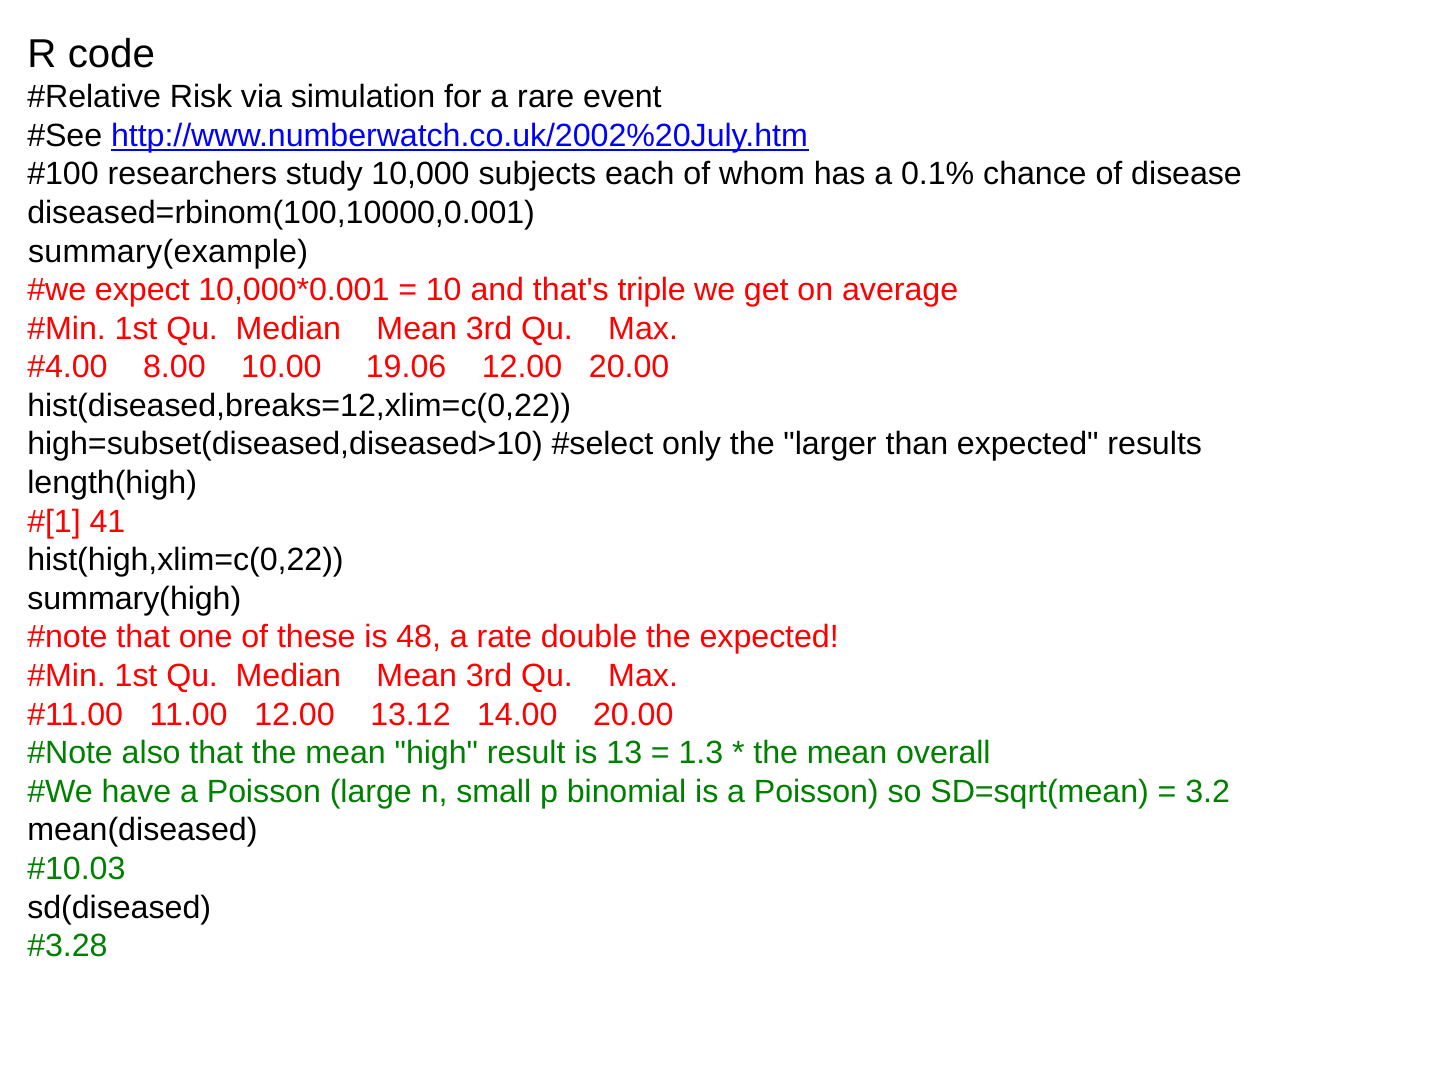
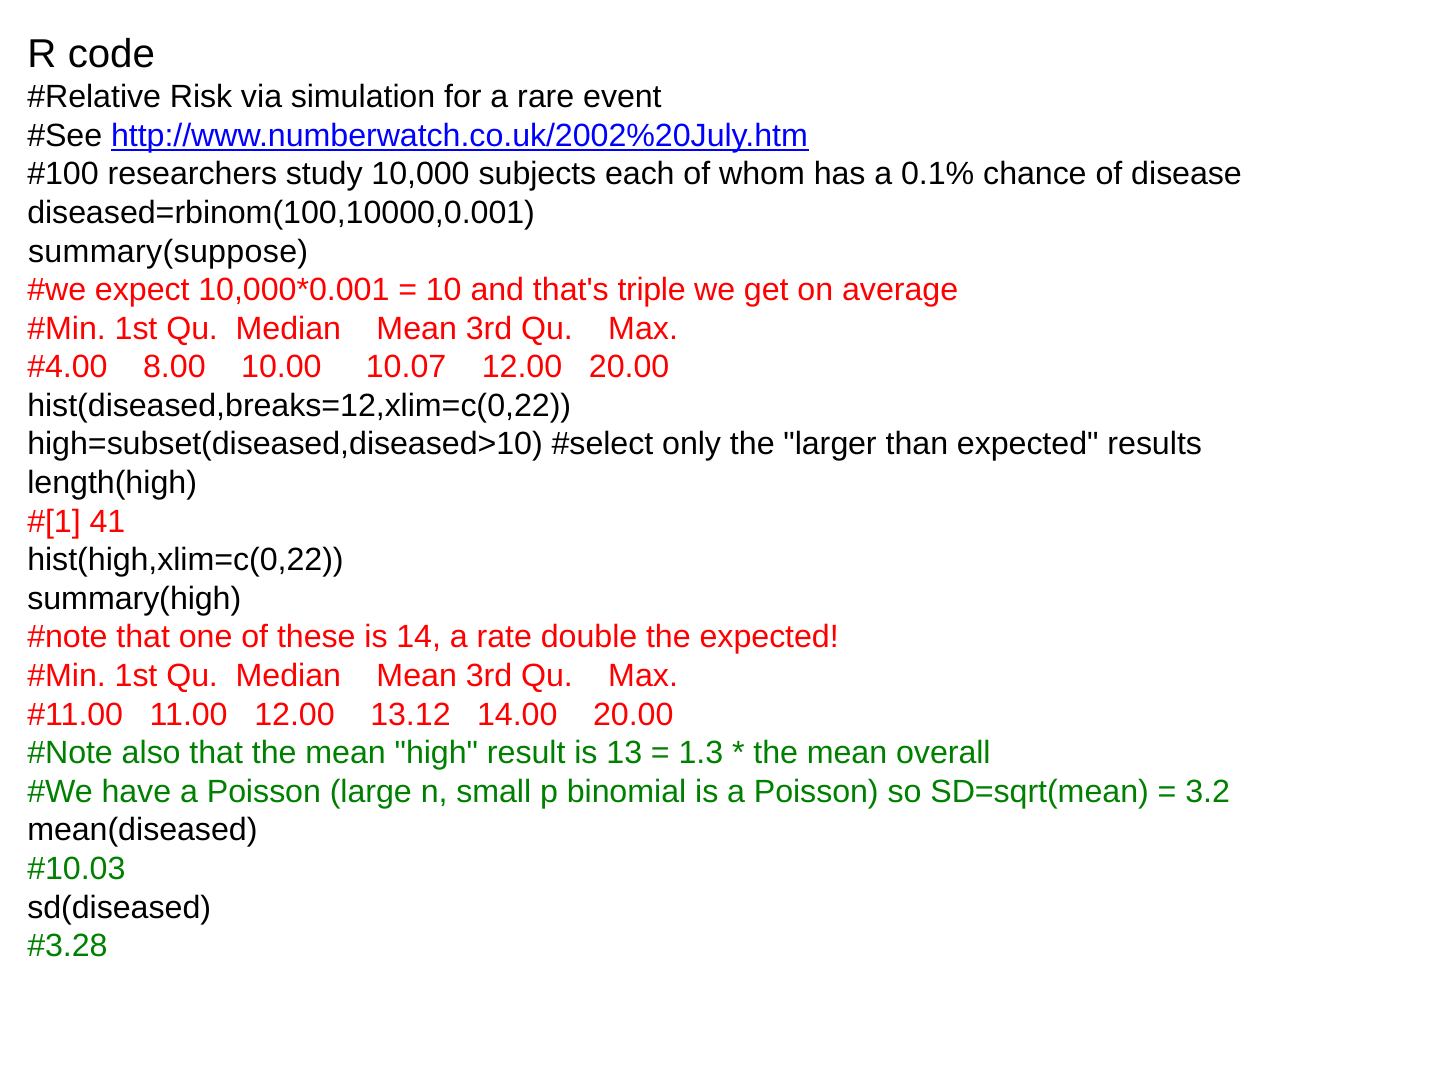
summary(example: summary(example -> summary(suppose
19.06: 19.06 -> 10.07
48: 48 -> 14
